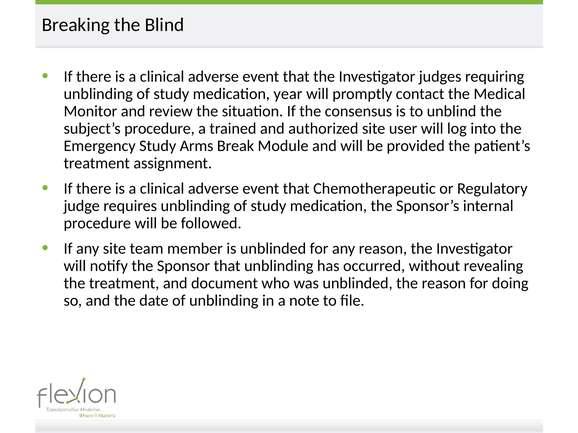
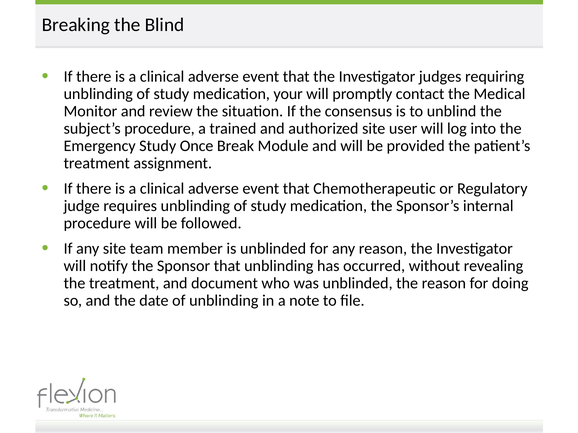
year: year -> your
Arms: Arms -> Once
